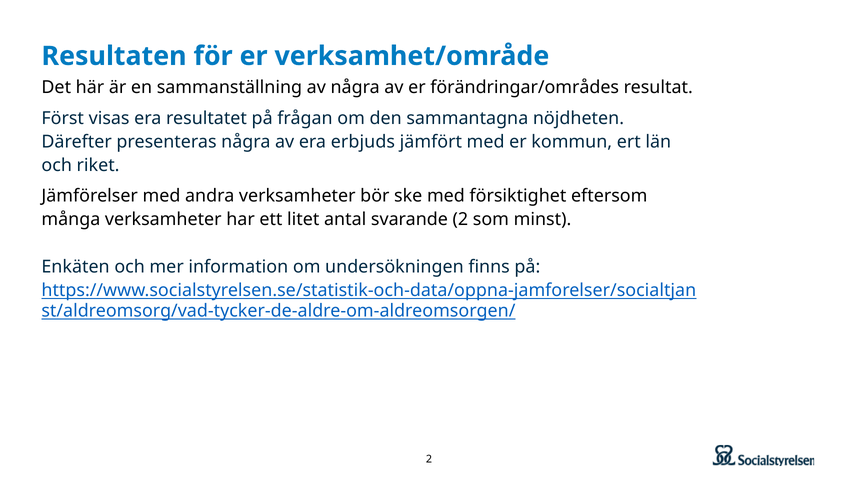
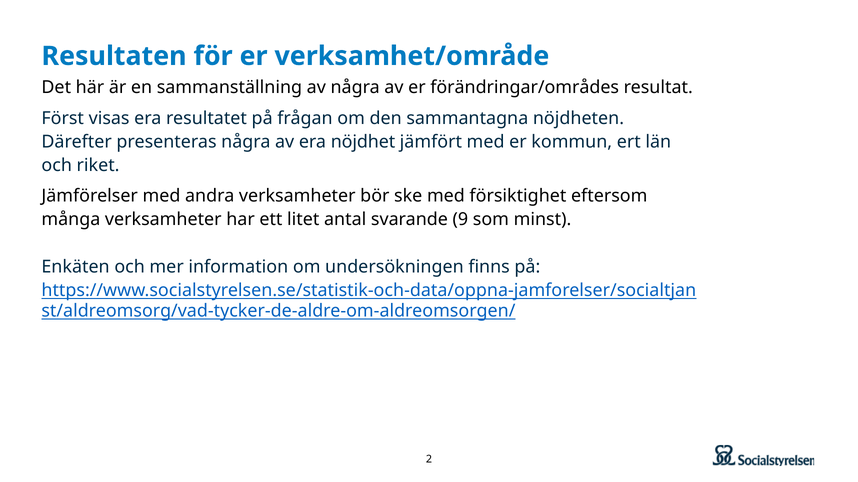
erbjuds: erbjuds -> nöjdhet
svarande 2: 2 -> 9
